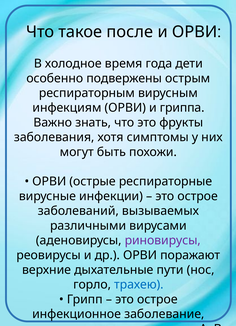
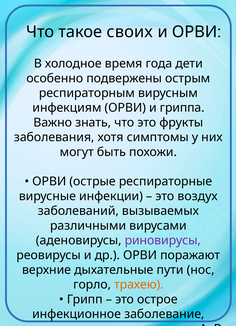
после: после -> своих
острое at (198, 196): острое -> воздух
трахею colour: blue -> orange
